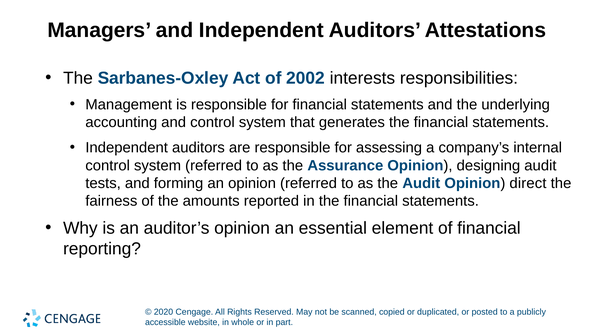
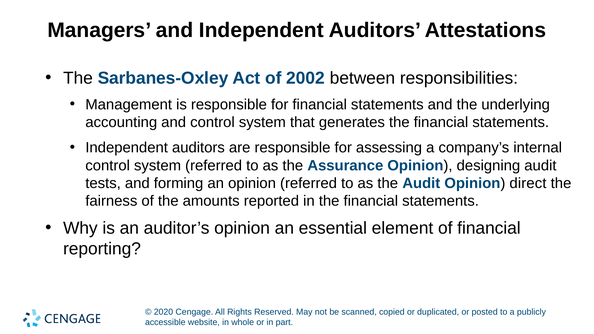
interests: interests -> between
